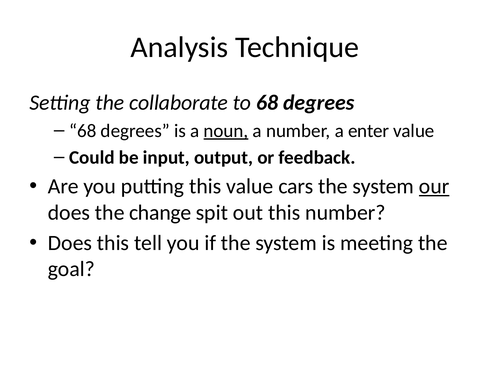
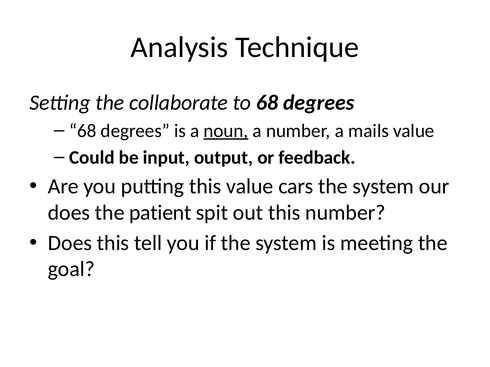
enter: enter -> mails
our underline: present -> none
change: change -> patient
